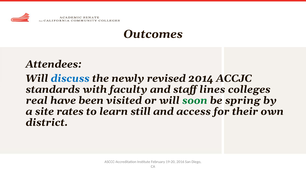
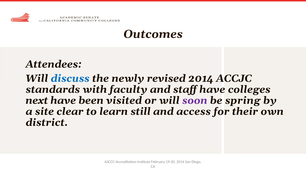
staff lines: lines -> have
real: real -> next
soon colour: green -> purple
rates: rates -> clear
